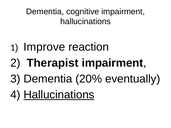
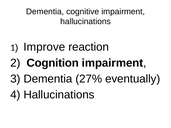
Therapist: Therapist -> Cognition
20%: 20% -> 27%
Hallucinations at (59, 95) underline: present -> none
